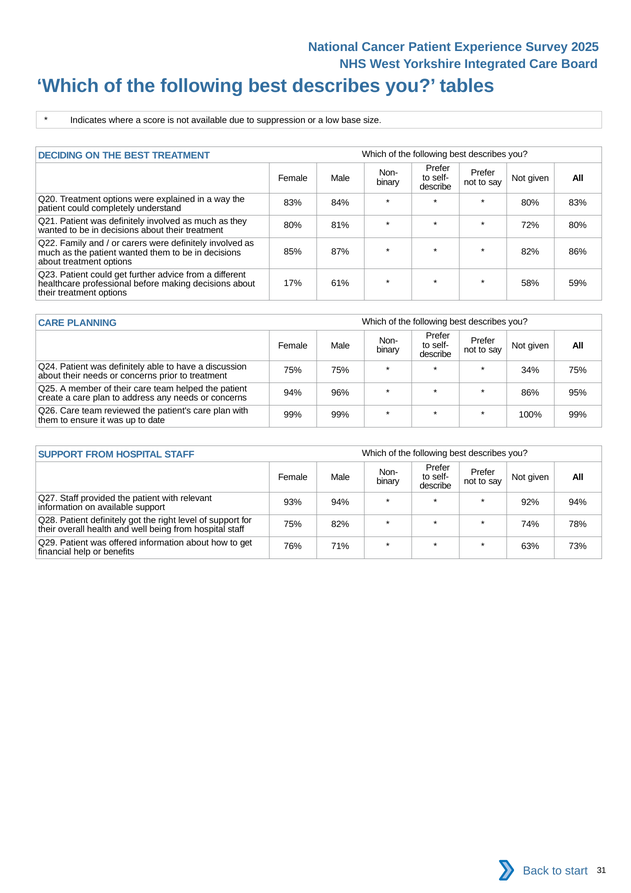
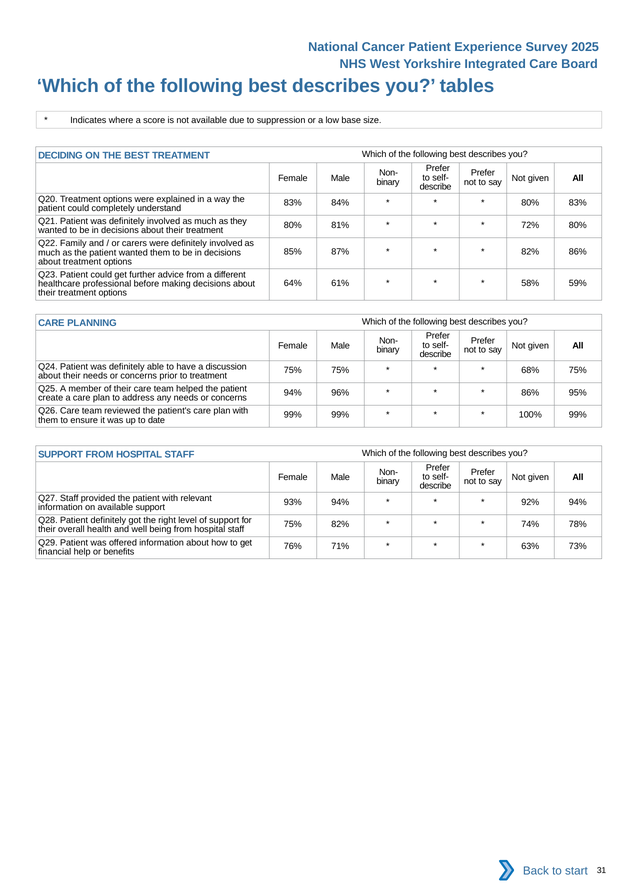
17%: 17% -> 64%
34%: 34% -> 68%
